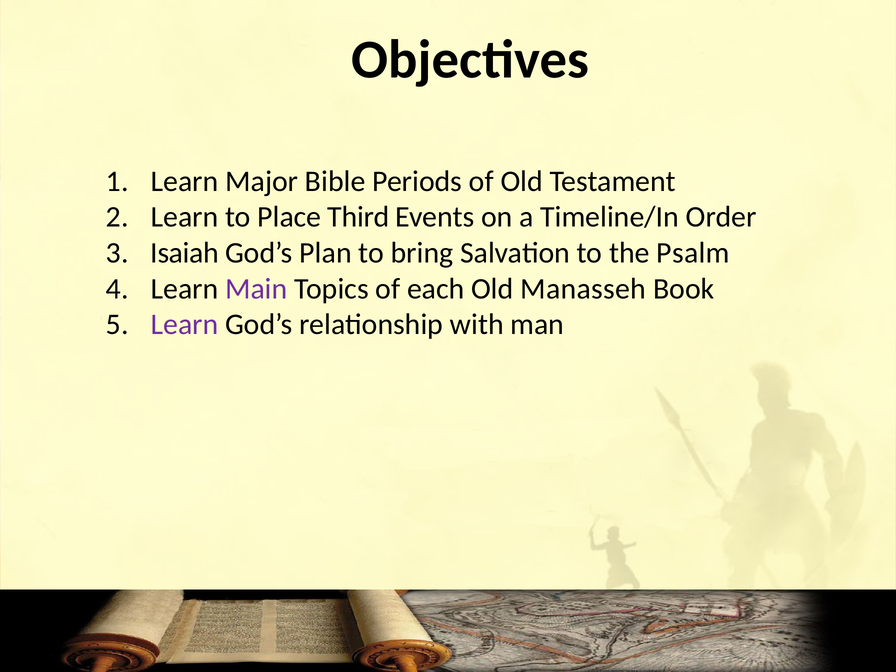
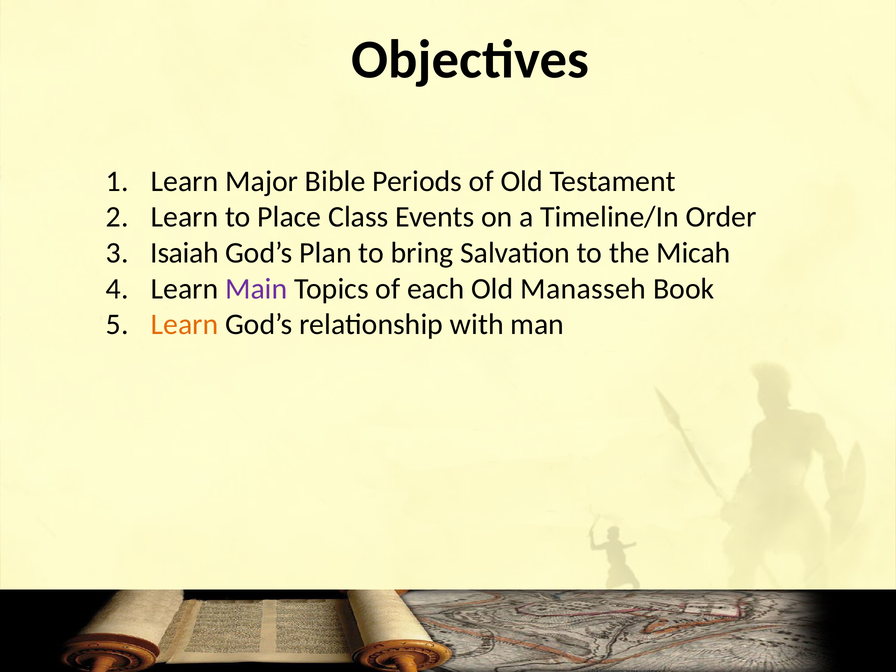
Third: Third -> Class
Psalm: Psalm -> Micah
Learn at (185, 325) colour: purple -> orange
